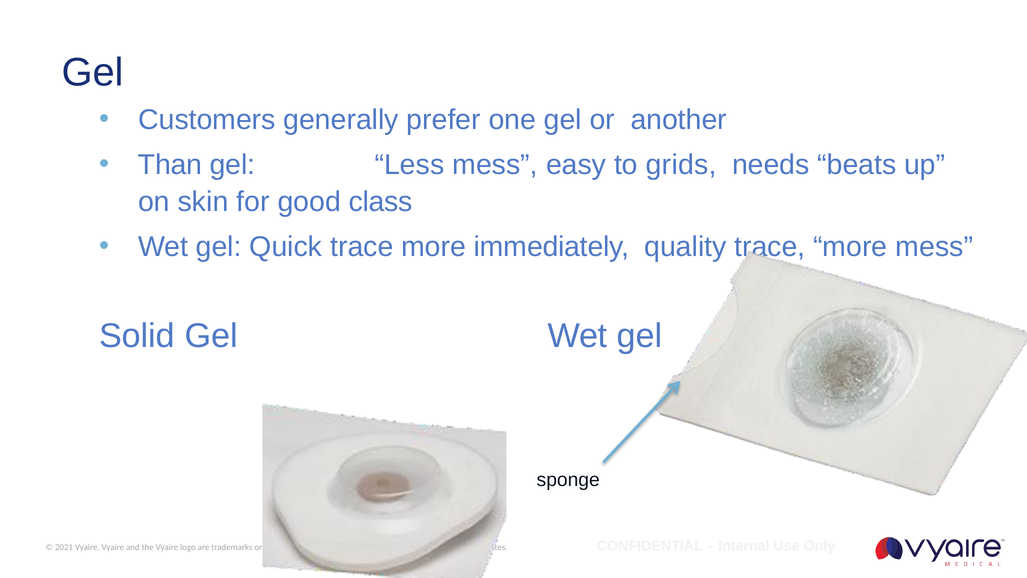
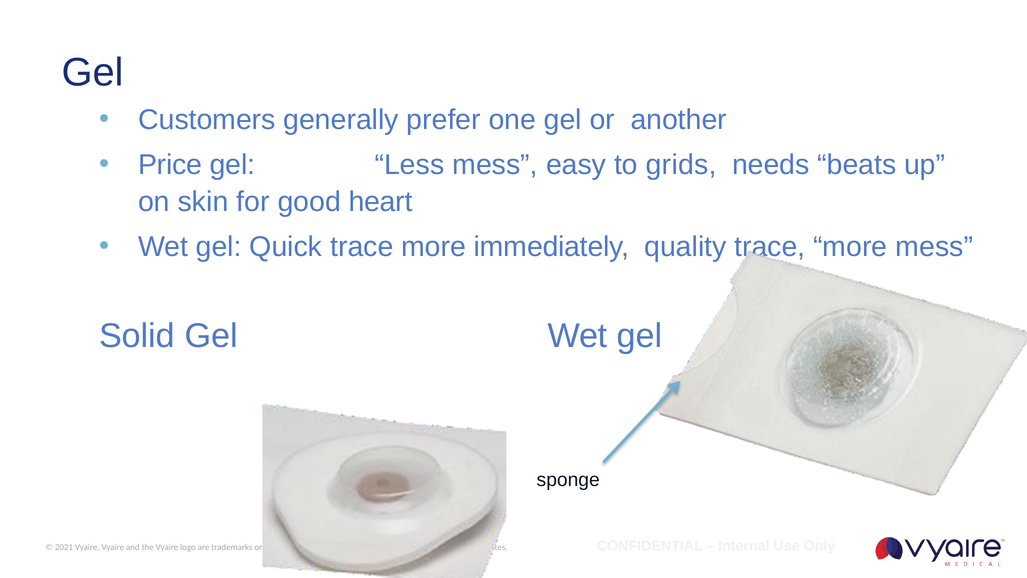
Than: Than -> Price
class: class -> heart
